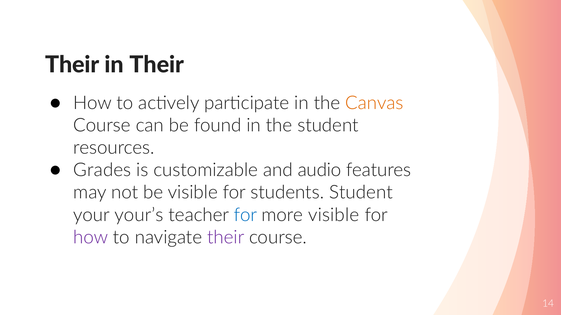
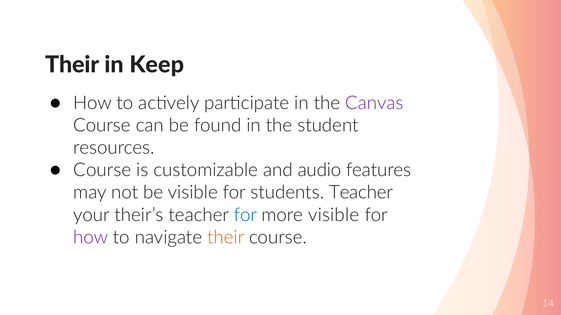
in Their: Their -> Keep
Canvas colour: orange -> purple
Grades at (102, 170): Grades -> Course
students Student: Student -> Teacher
your’s: your’s -> their’s
their at (226, 238) colour: purple -> orange
